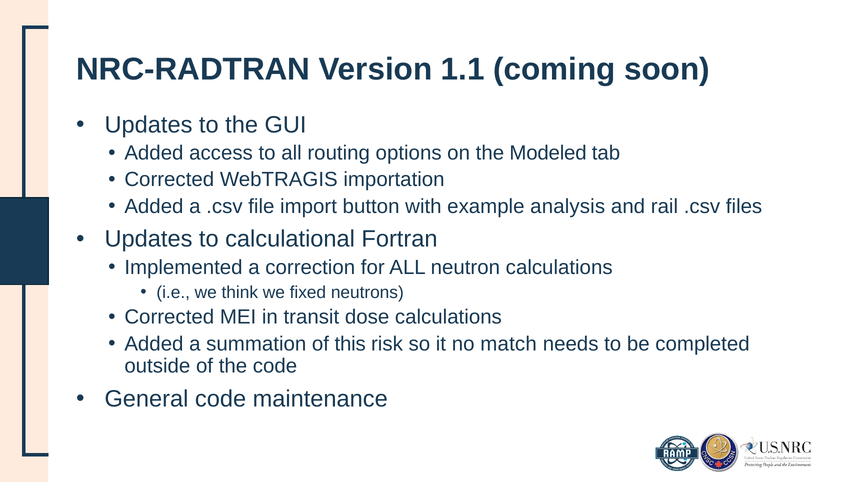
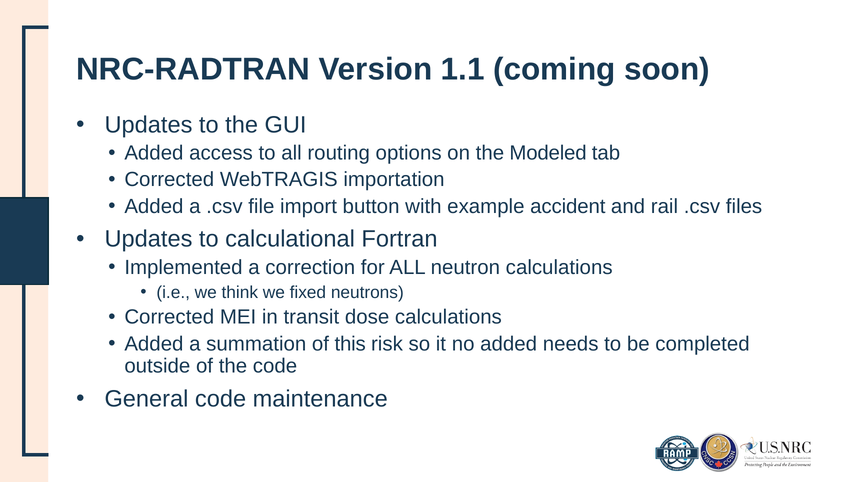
analysis: analysis -> accident
no match: match -> added
